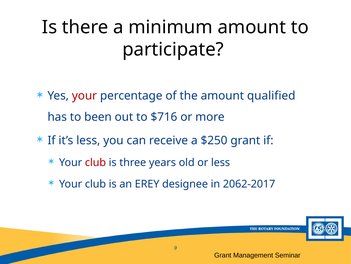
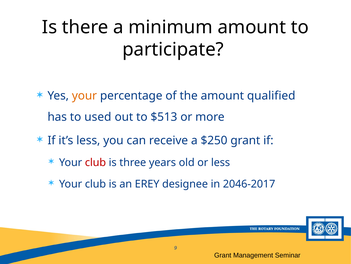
your at (84, 96) colour: red -> orange
been: been -> used
$716: $716 -> $513
2062-2017: 2062-2017 -> 2046-2017
